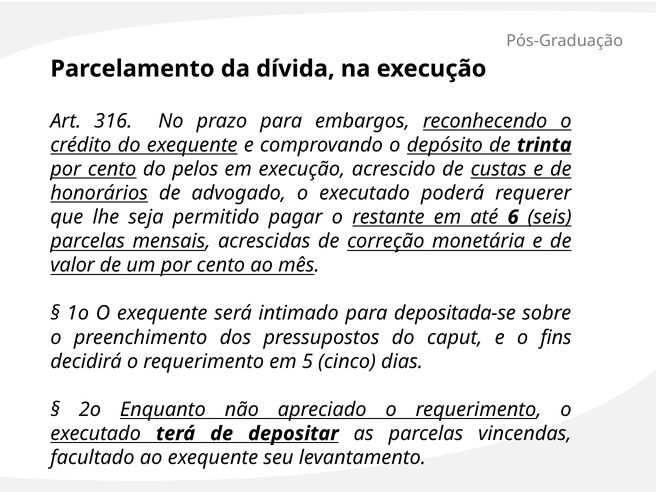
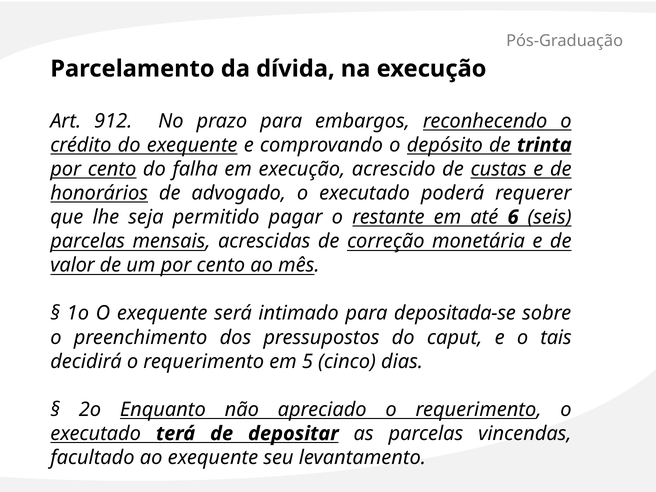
316: 316 -> 912
pelos: pelos -> falha
fins: fins -> tais
